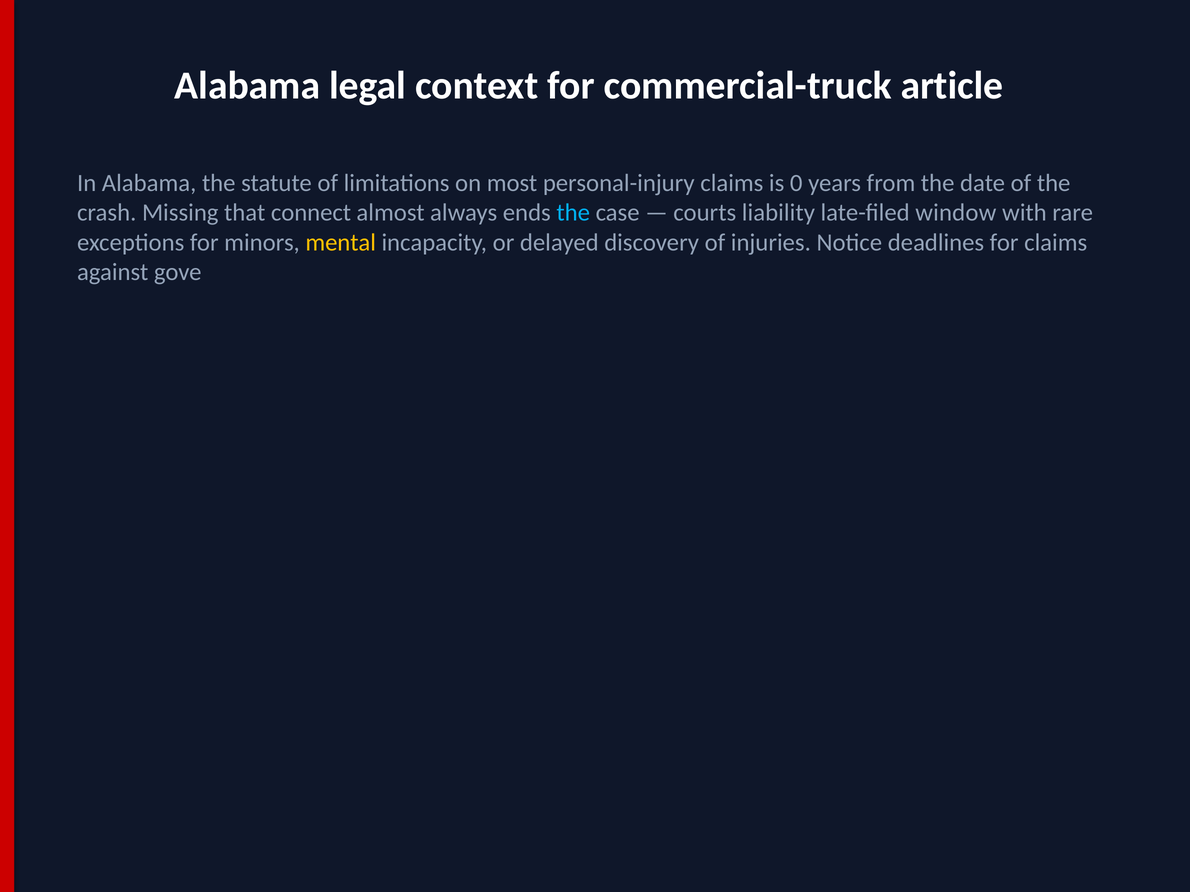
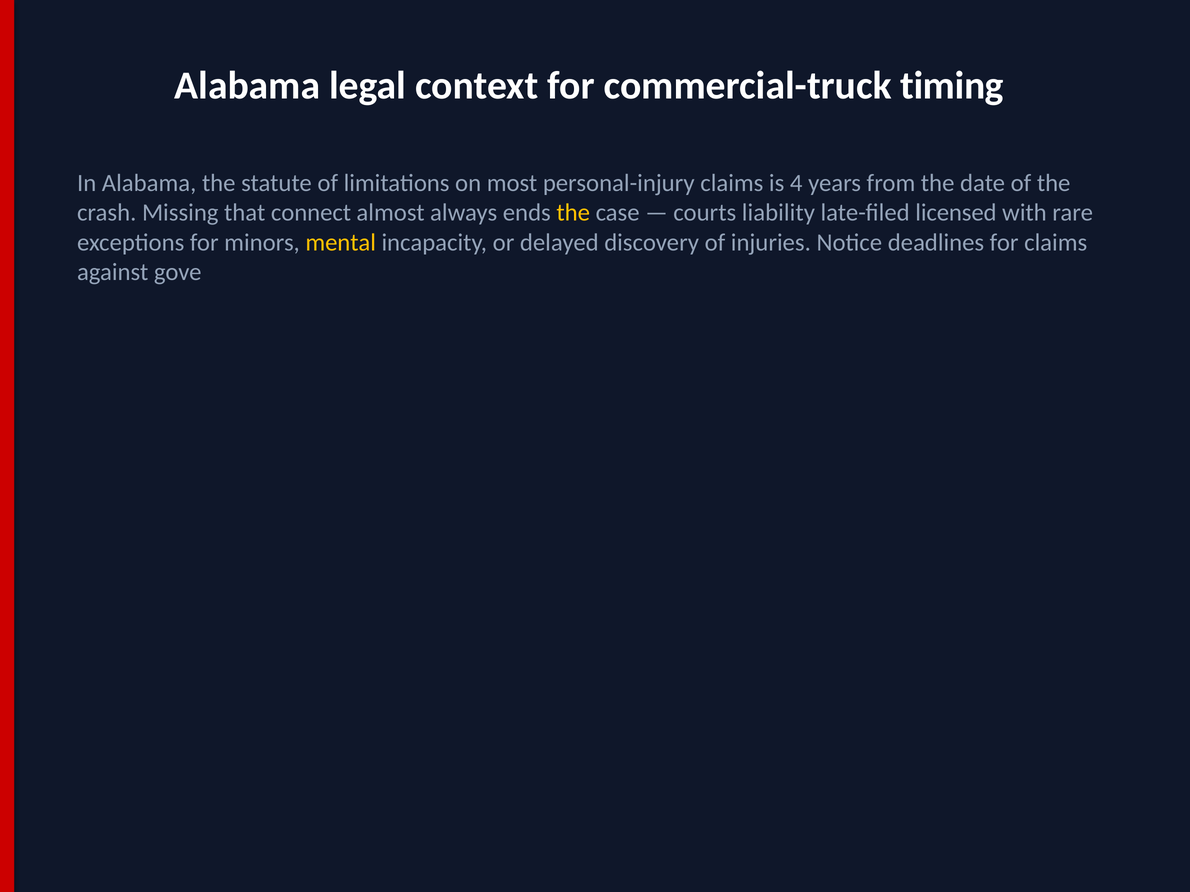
article: article -> timing
0: 0 -> 4
the at (573, 213) colour: light blue -> yellow
window: window -> licensed
